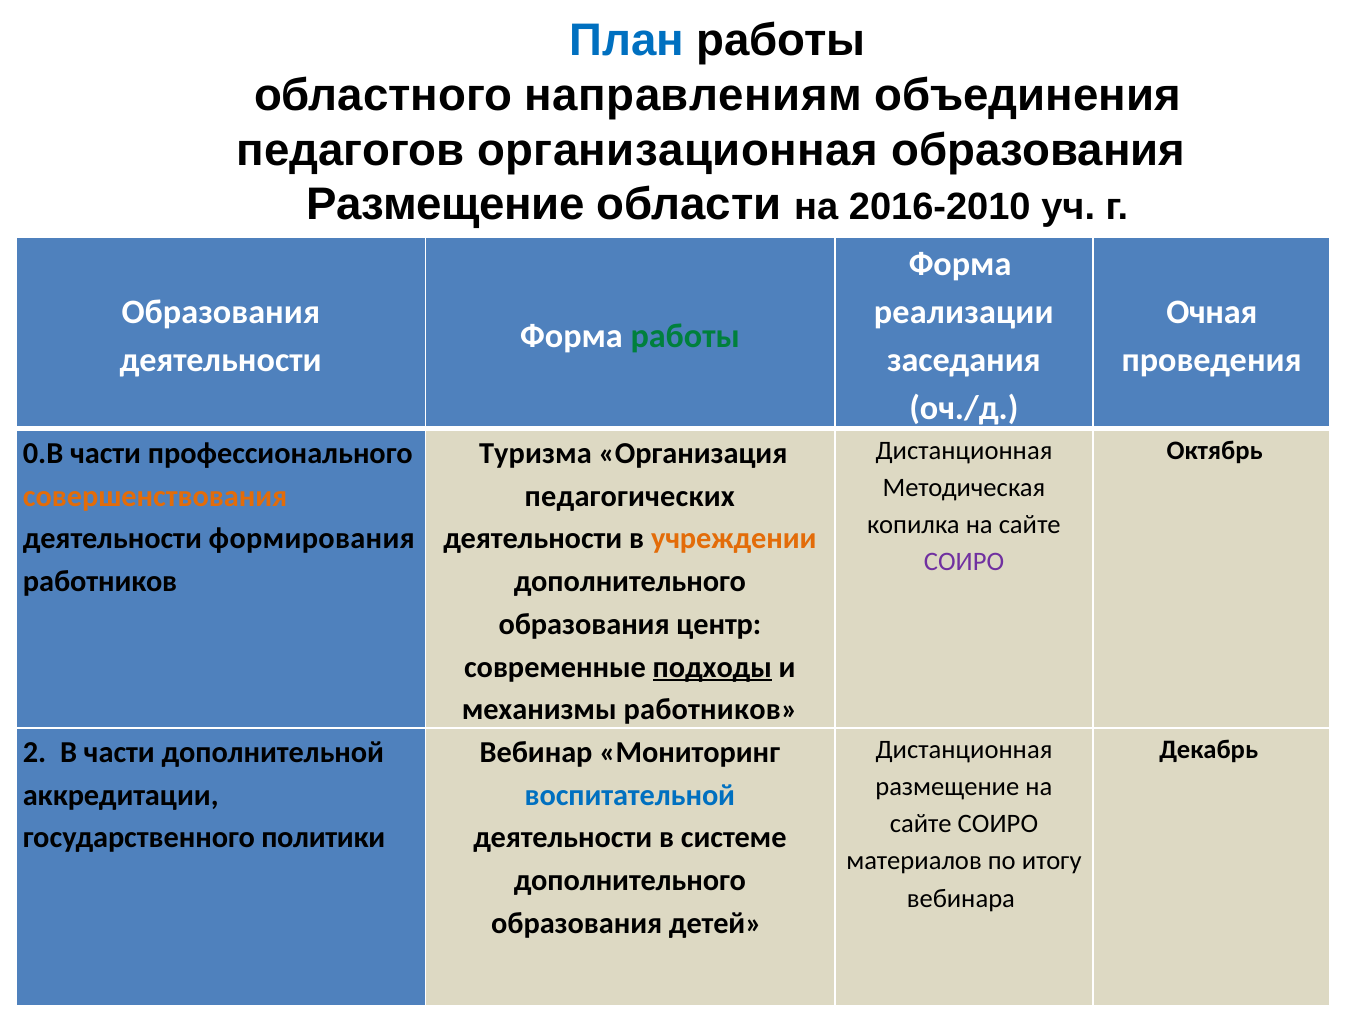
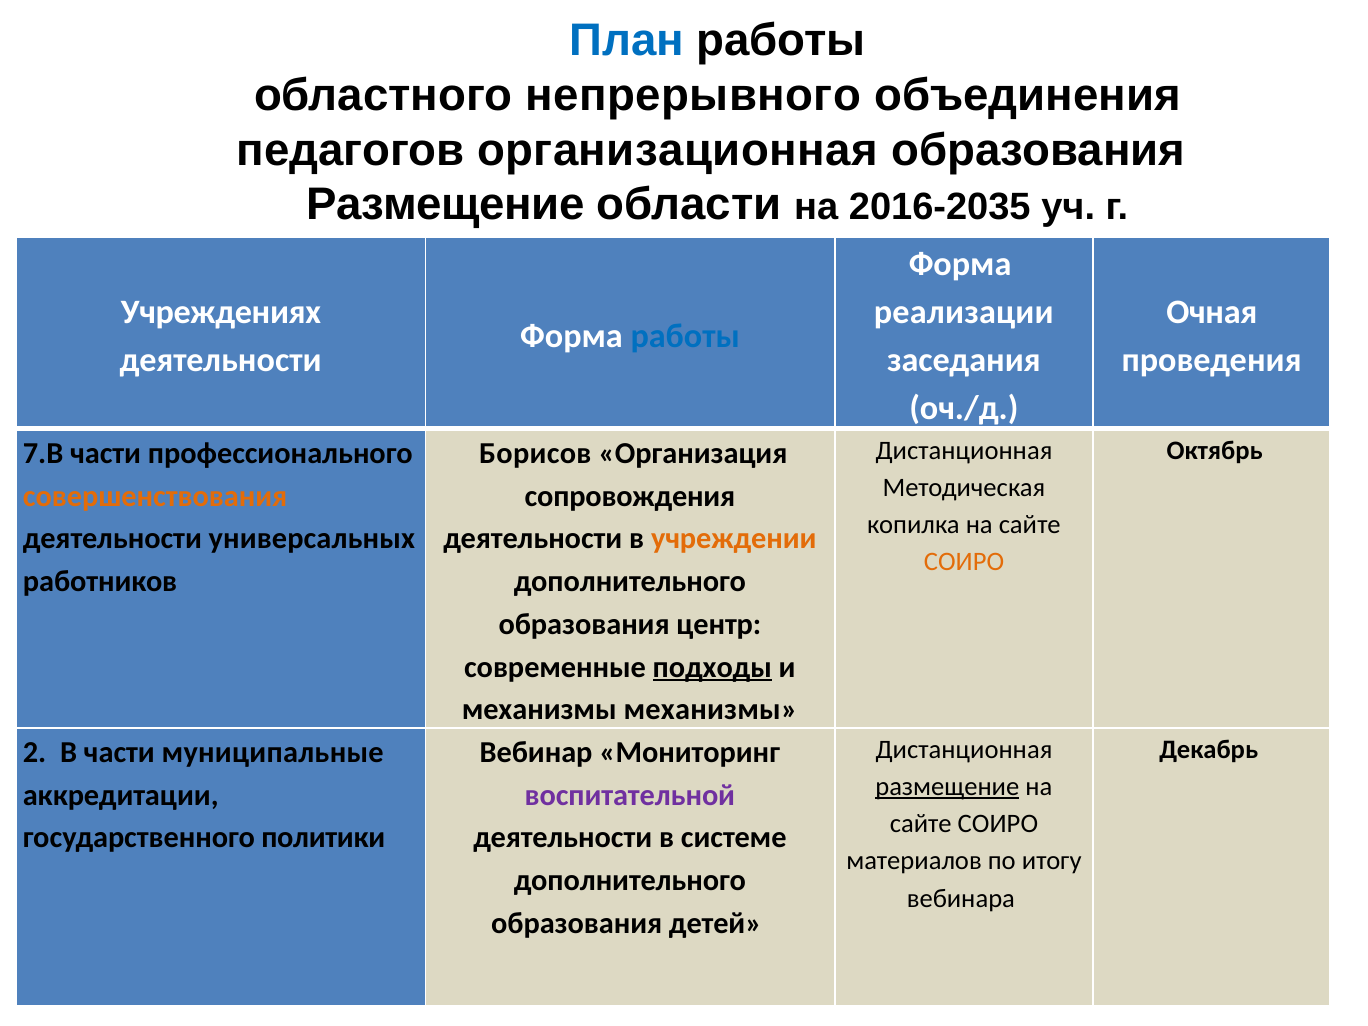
направлениям: направлениям -> непрерывного
2016-2010: 2016-2010 -> 2016-2035
Образования at (221, 313): Образования -> Учреждениях
работы at (685, 337) colour: green -> blue
0.В: 0.В -> 7.В
Туризма: Туризма -> Борисов
педагогических: педагогических -> сопровождения
формирования: формирования -> универсальных
СОИРО at (964, 562) colour: purple -> orange
механизмы работников: работников -> механизмы
дополнительной: дополнительной -> муниципальные
размещение at (947, 787) underline: none -> present
воспитательной colour: blue -> purple
